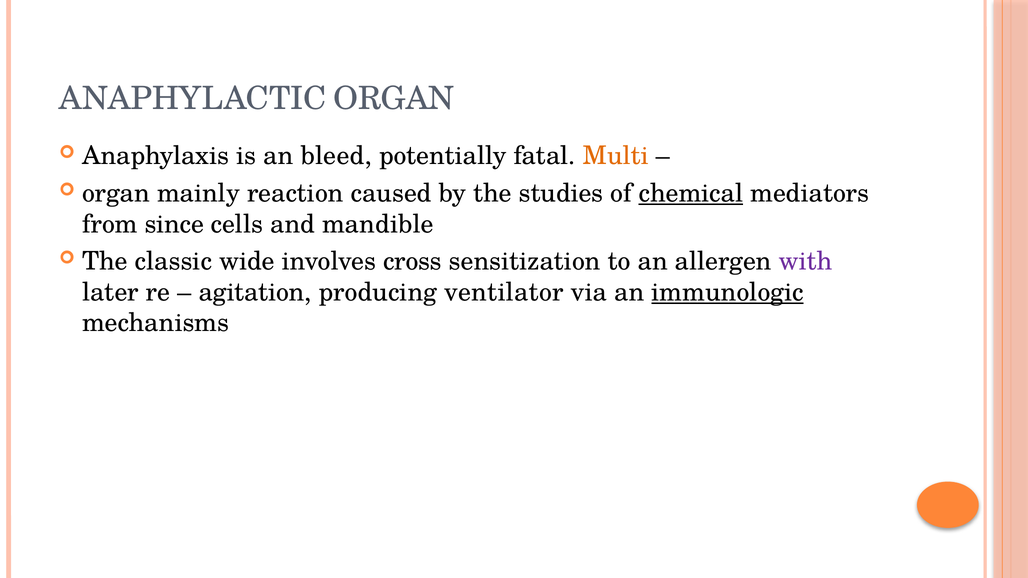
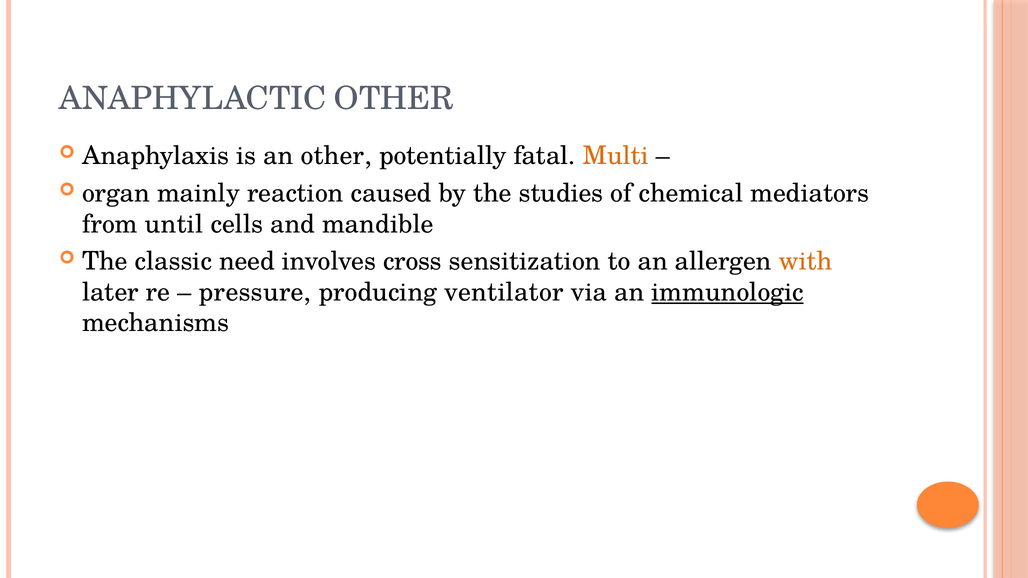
ANAPHYLACTIC ORGAN: ORGAN -> OTHER
an bleed: bleed -> other
chemical underline: present -> none
since: since -> until
wide: wide -> need
with colour: purple -> orange
agitation: agitation -> pressure
